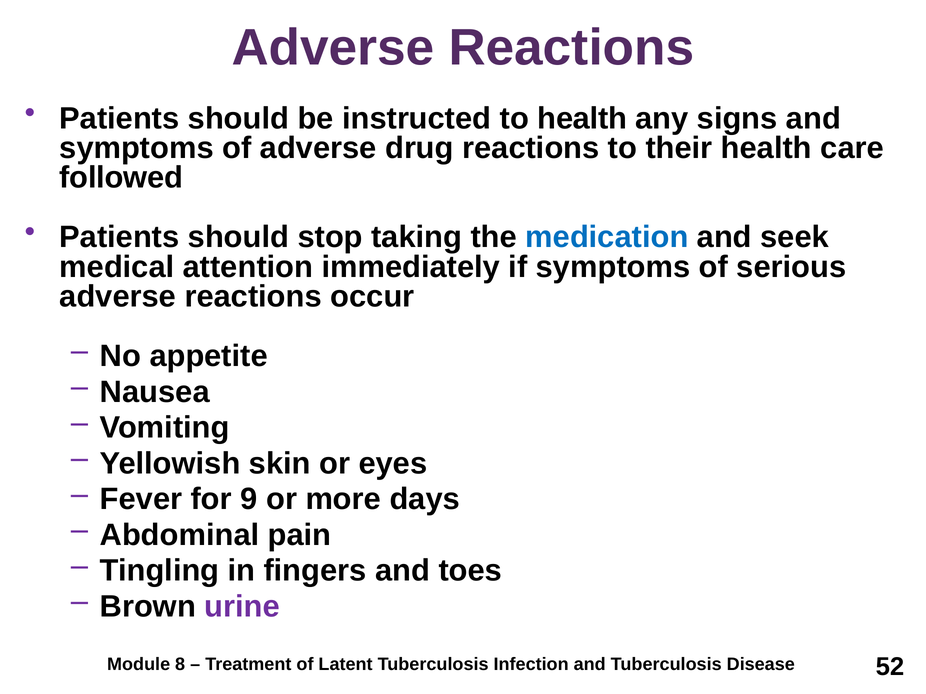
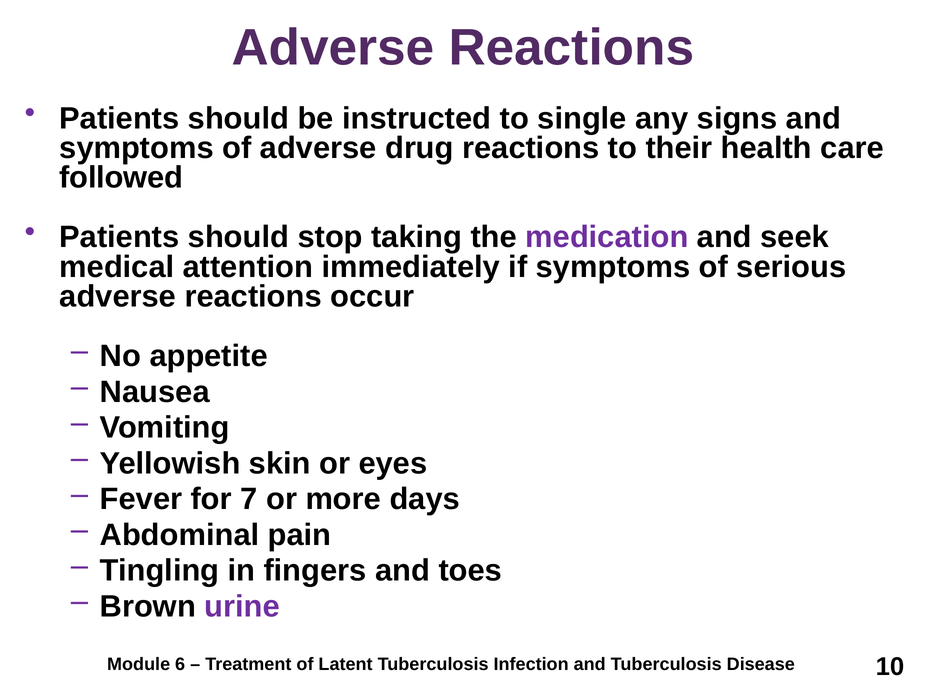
to health: health -> single
medication colour: blue -> purple
9: 9 -> 7
8: 8 -> 6
52: 52 -> 10
